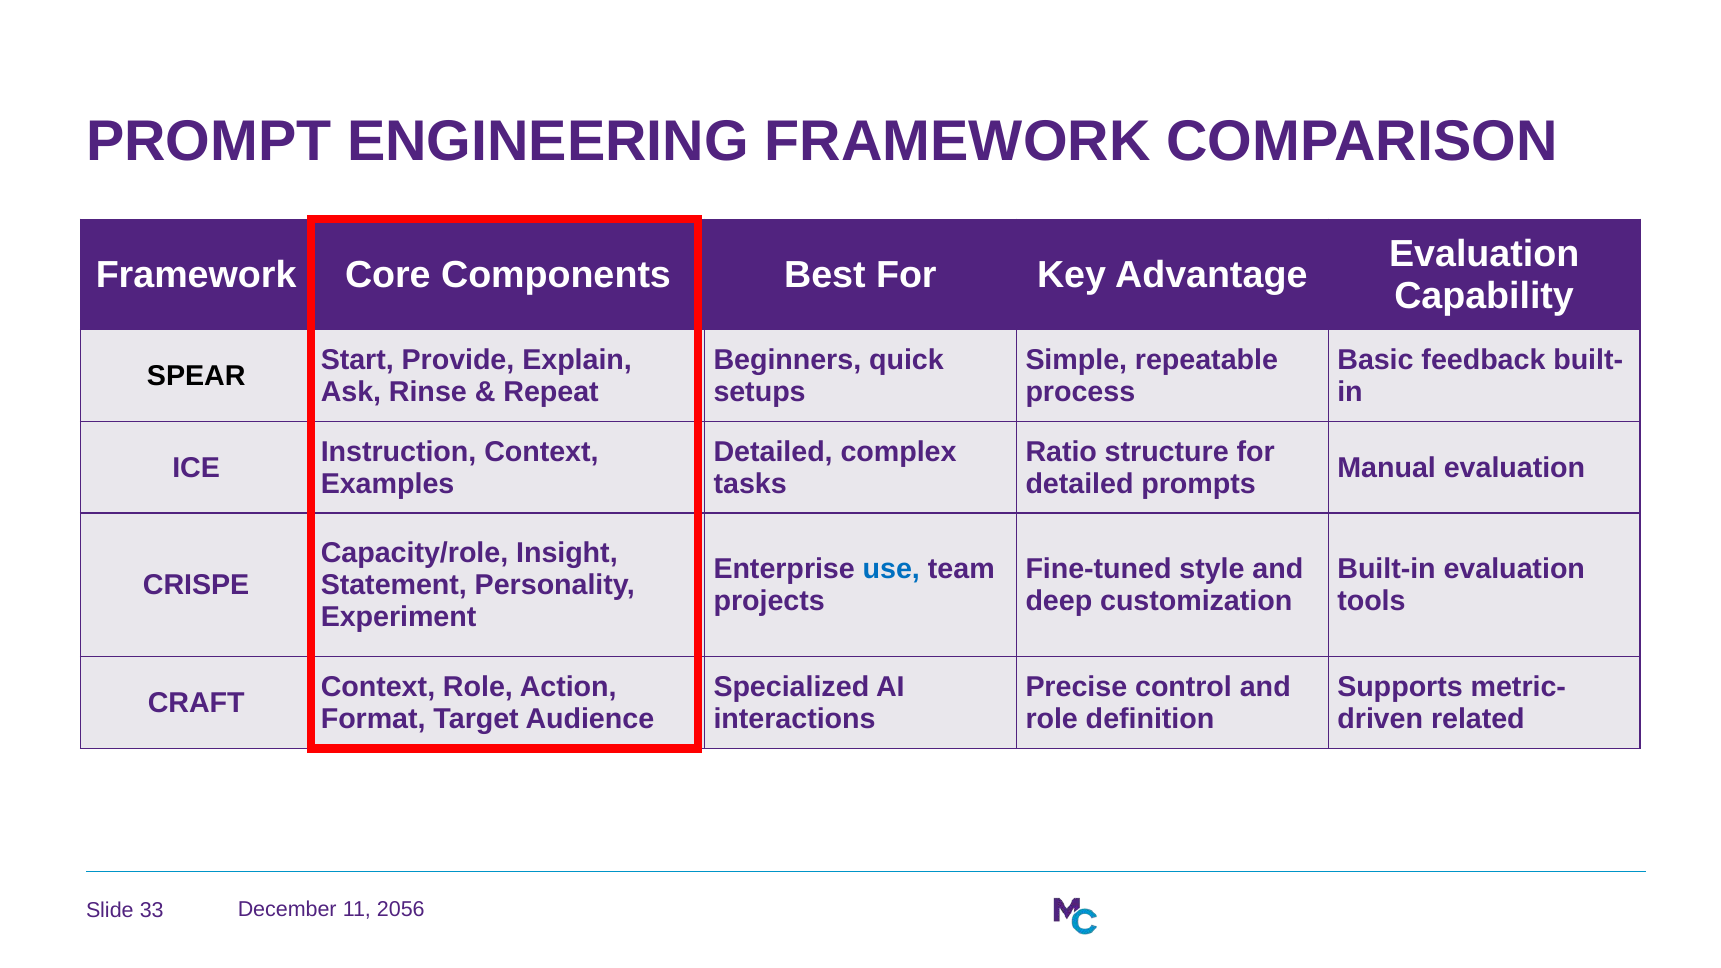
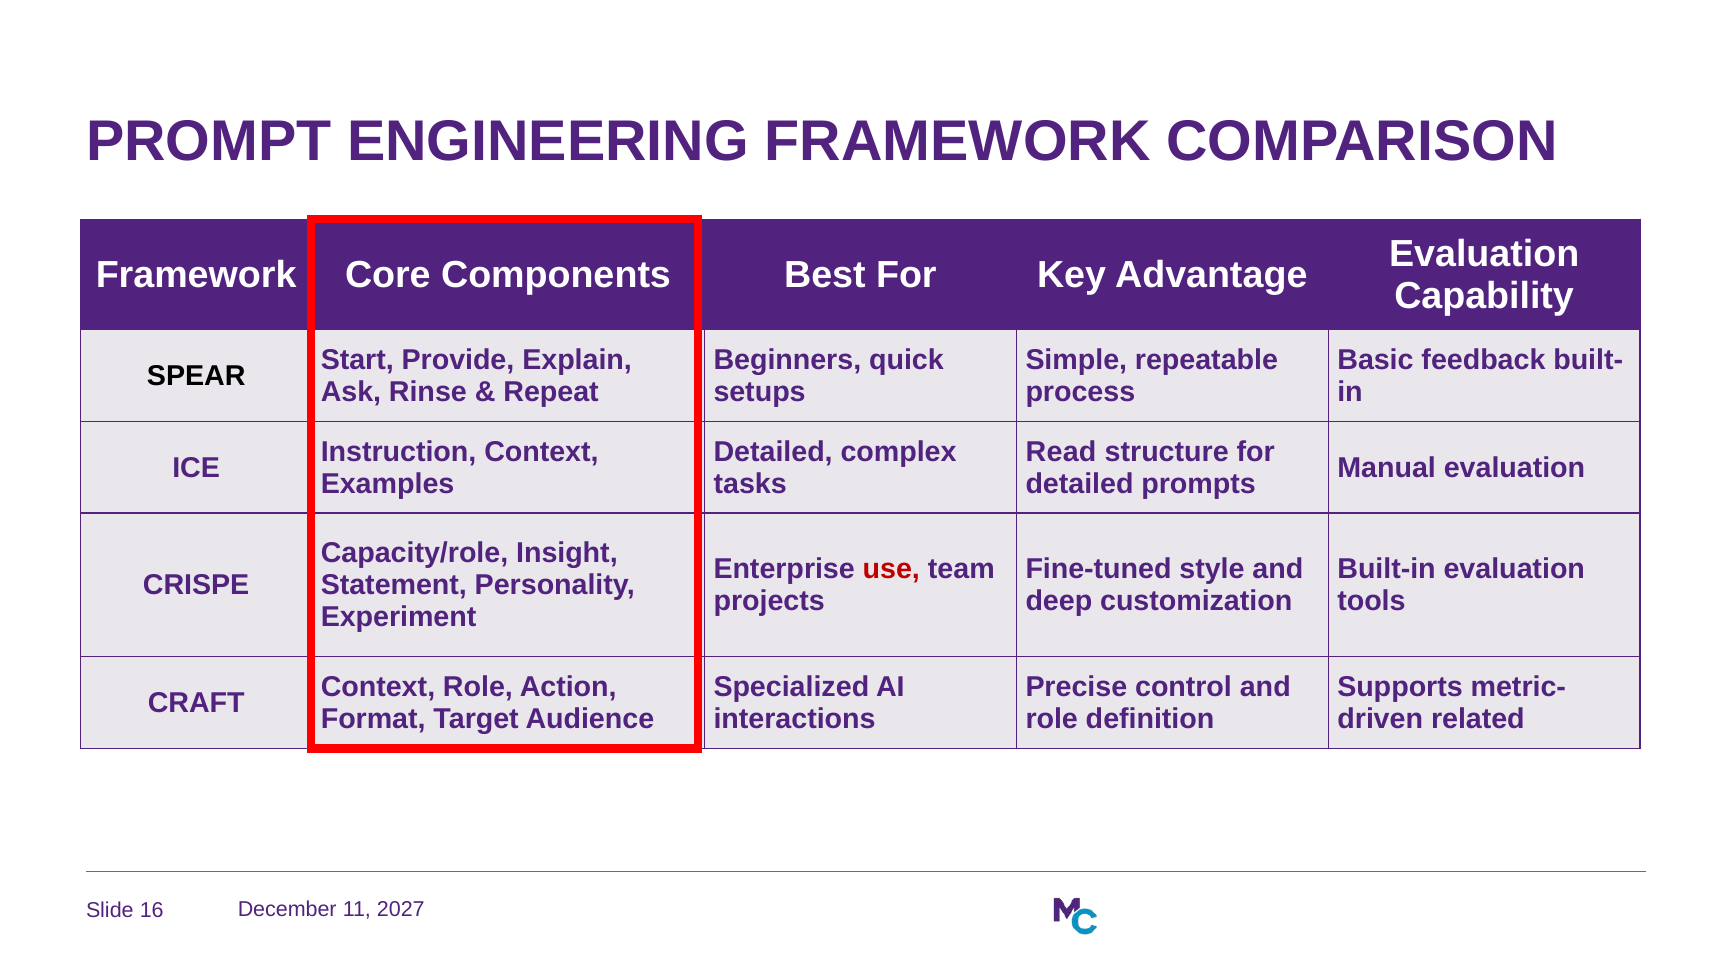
Ratio: Ratio -> Read
use colour: blue -> red
2056: 2056 -> 2027
33: 33 -> 16
